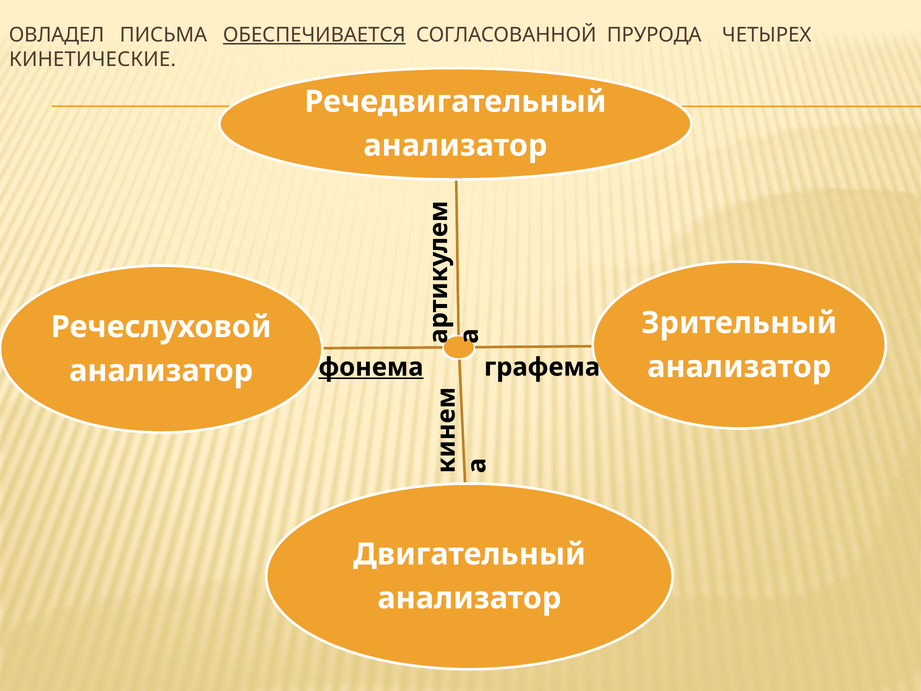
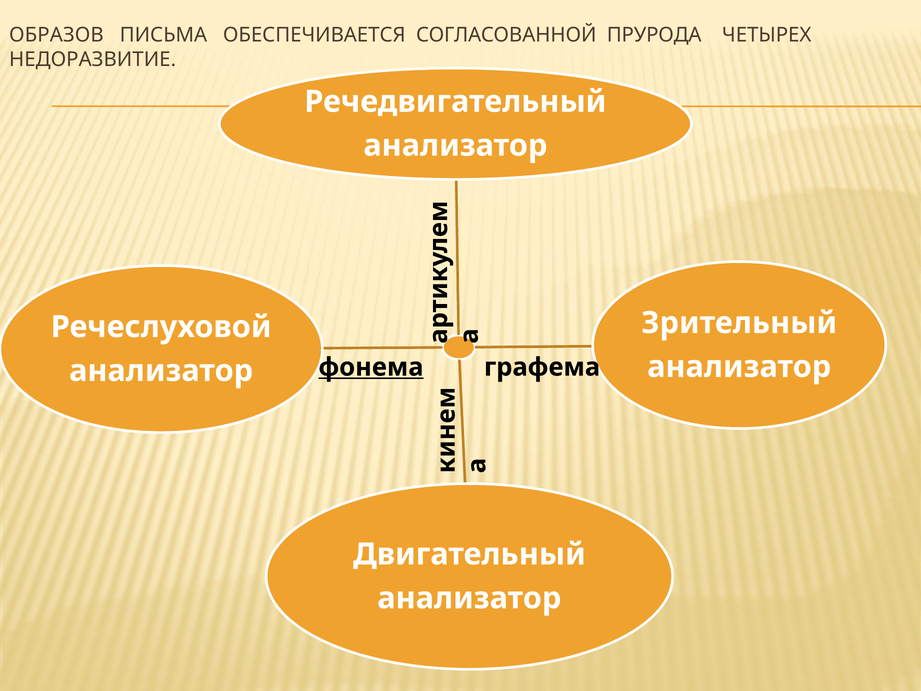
ОВЛАДЕЛ: ОВЛАДЕЛ -> ОБРАЗОВ
ОБЕСПЕЧИВАЕТСЯ underline: present -> none
КИНЕТИЧЕСКИЕ: КИНЕТИЧЕСКИЕ -> НЕДОРАЗВИТИЕ
